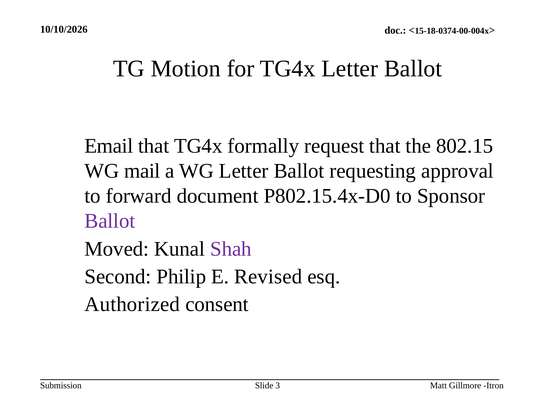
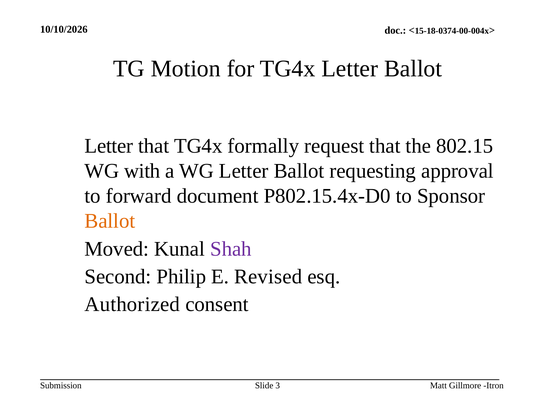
Email at (109, 146): Email -> Letter
mail: mail -> with
Ballot at (110, 221) colour: purple -> orange
